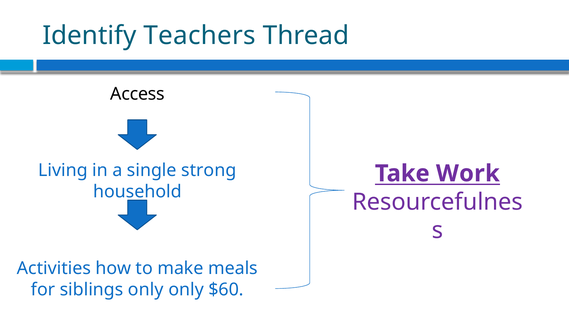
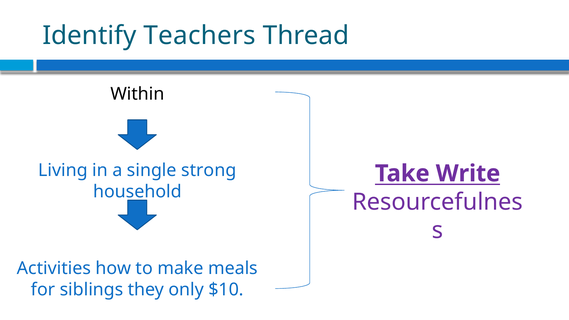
Access: Access -> Within
Work: Work -> Write
siblings only: only -> they
$60: $60 -> $10
